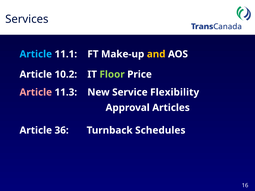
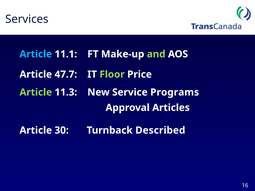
and colour: yellow -> light green
10.2: 10.2 -> 47.7
Article at (36, 92) colour: pink -> light green
Flexibility: Flexibility -> Programs
36: 36 -> 30
Schedules: Schedules -> Described
